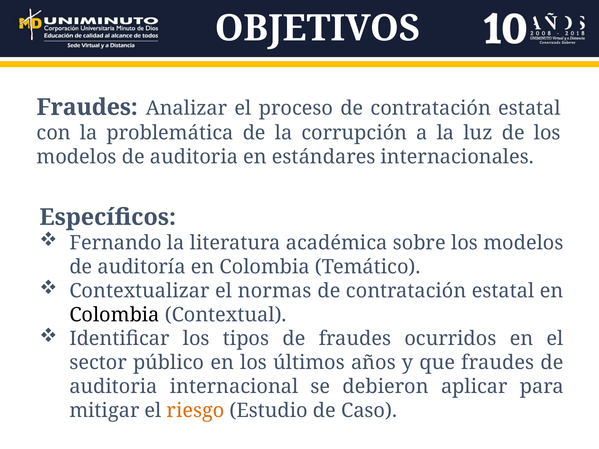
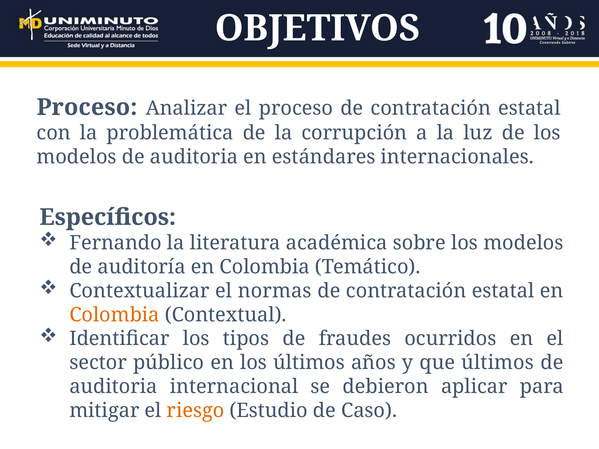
Fraudes at (87, 107): Fraudes -> Proceso
Colombia at (114, 315) colour: black -> orange
que fraudes: fraudes -> últimos
